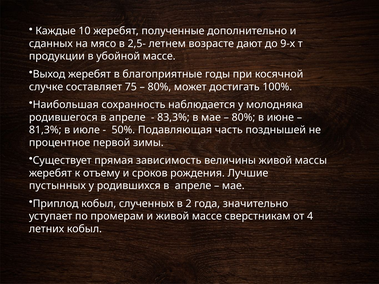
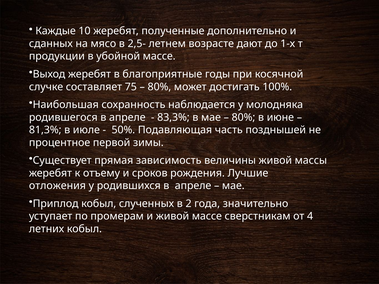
9-х: 9-х -> 1-х
пустынных: пустынных -> отложения
